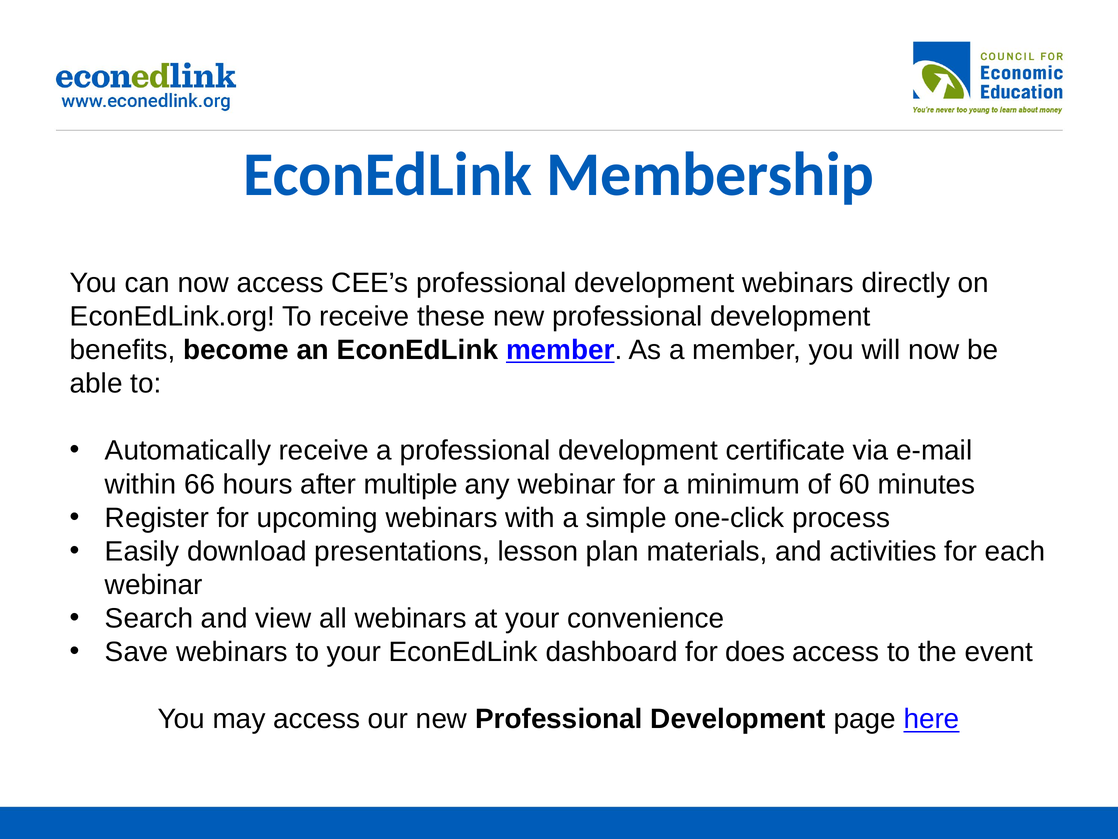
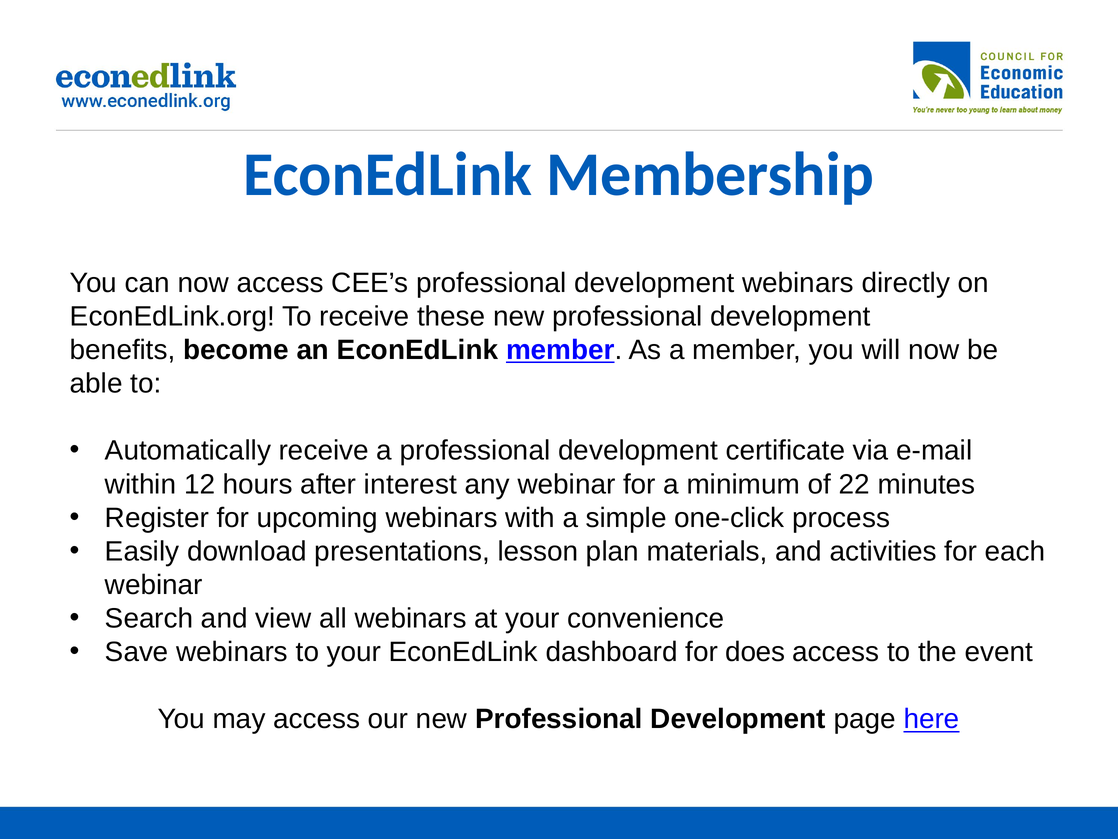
66: 66 -> 12
multiple: multiple -> interest
60: 60 -> 22
